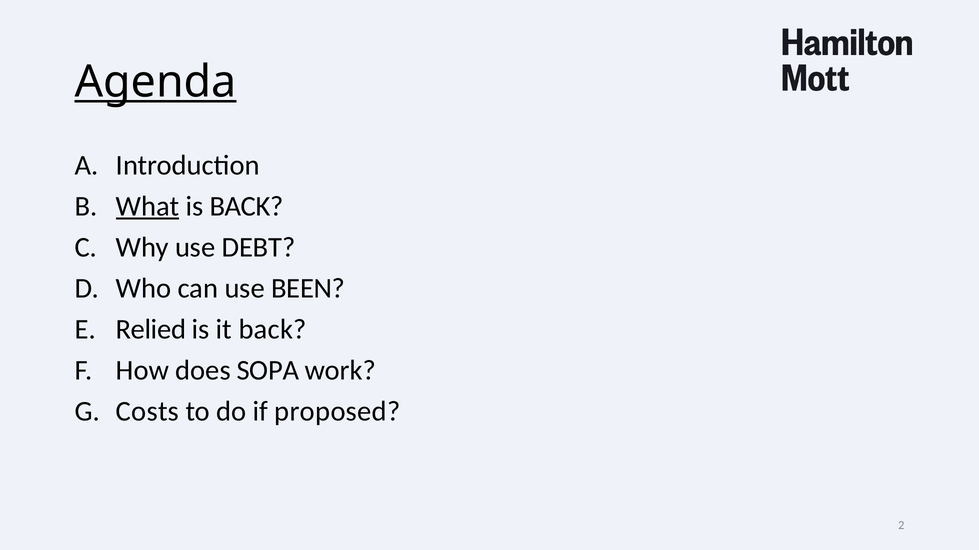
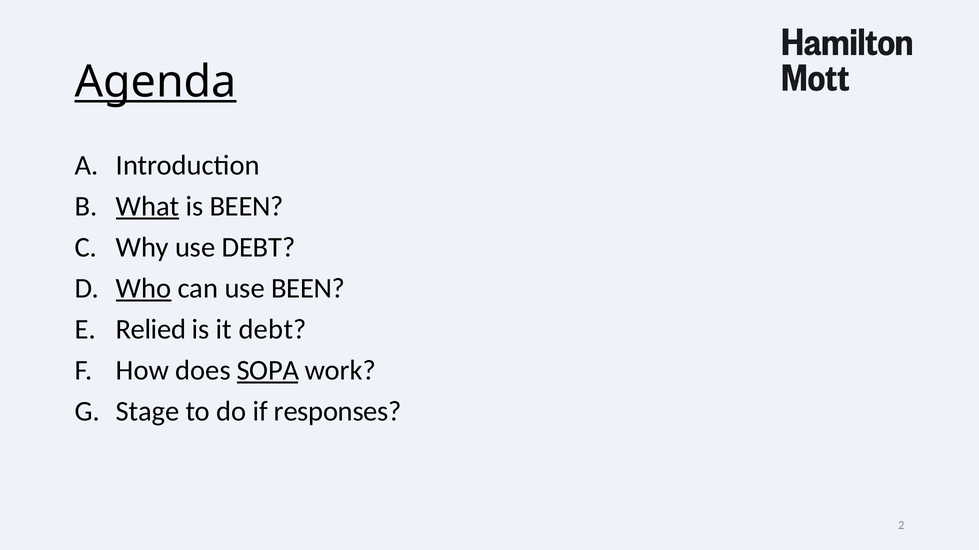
is BACK: BACK -> BEEN
Who underline: none -> present
it back: back -> debt
SOPA underline: none -> present
Costs: Costs -> Stage
proposed: proposed -> responses
